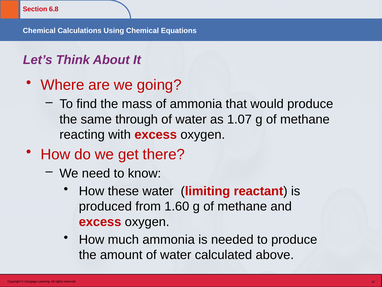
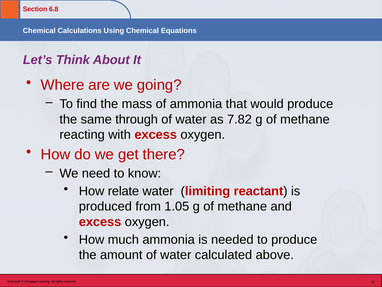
1.07: 1.07 -> 7.82
these: these -> relate
1.60: 1.60 -> 1.05
